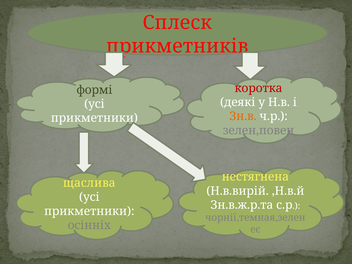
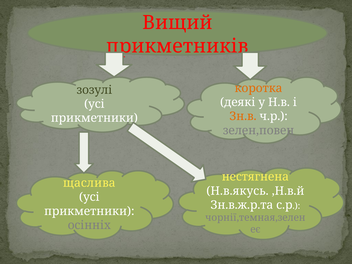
Сплеск: Сплеск -> Вищий
коротка colour: red -> orange
формі: формі -> зозулі
Н.в.вирій: Н.в.вирій -> Н.в.якусь
